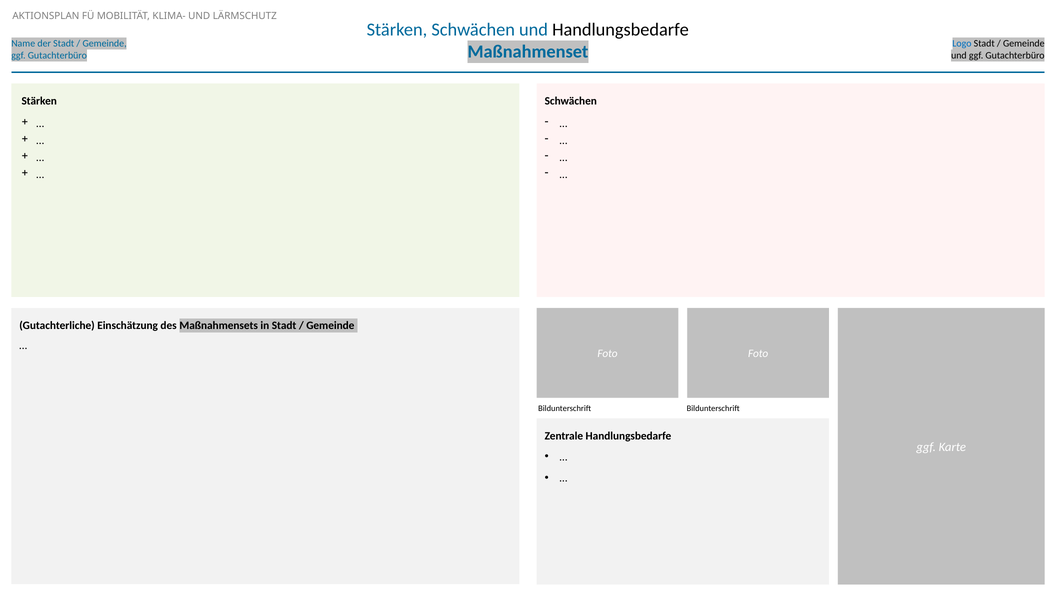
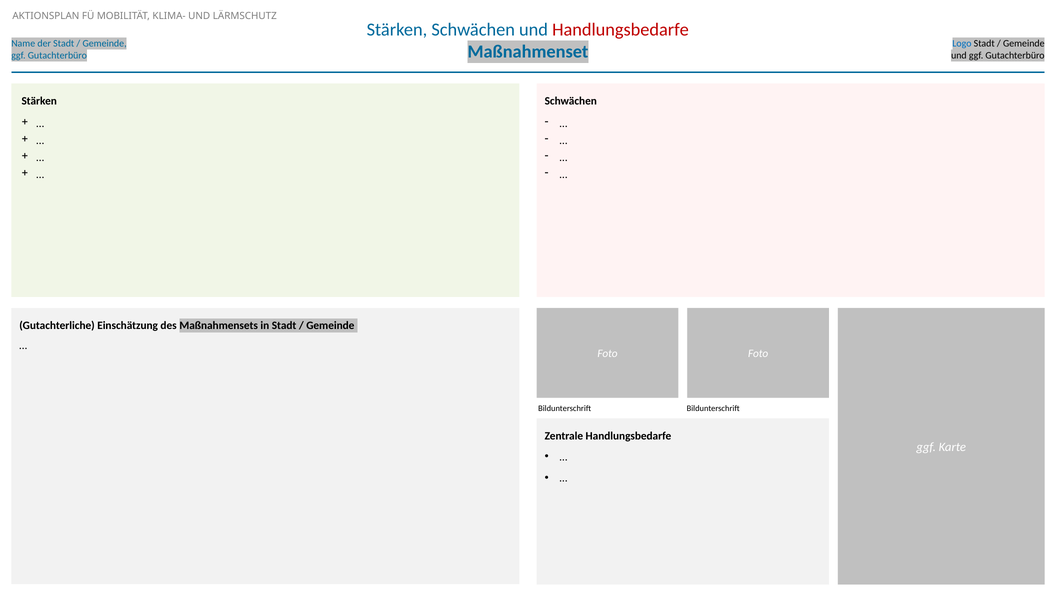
Handlungsbedarfe at (621, 30) colour: black -> red
